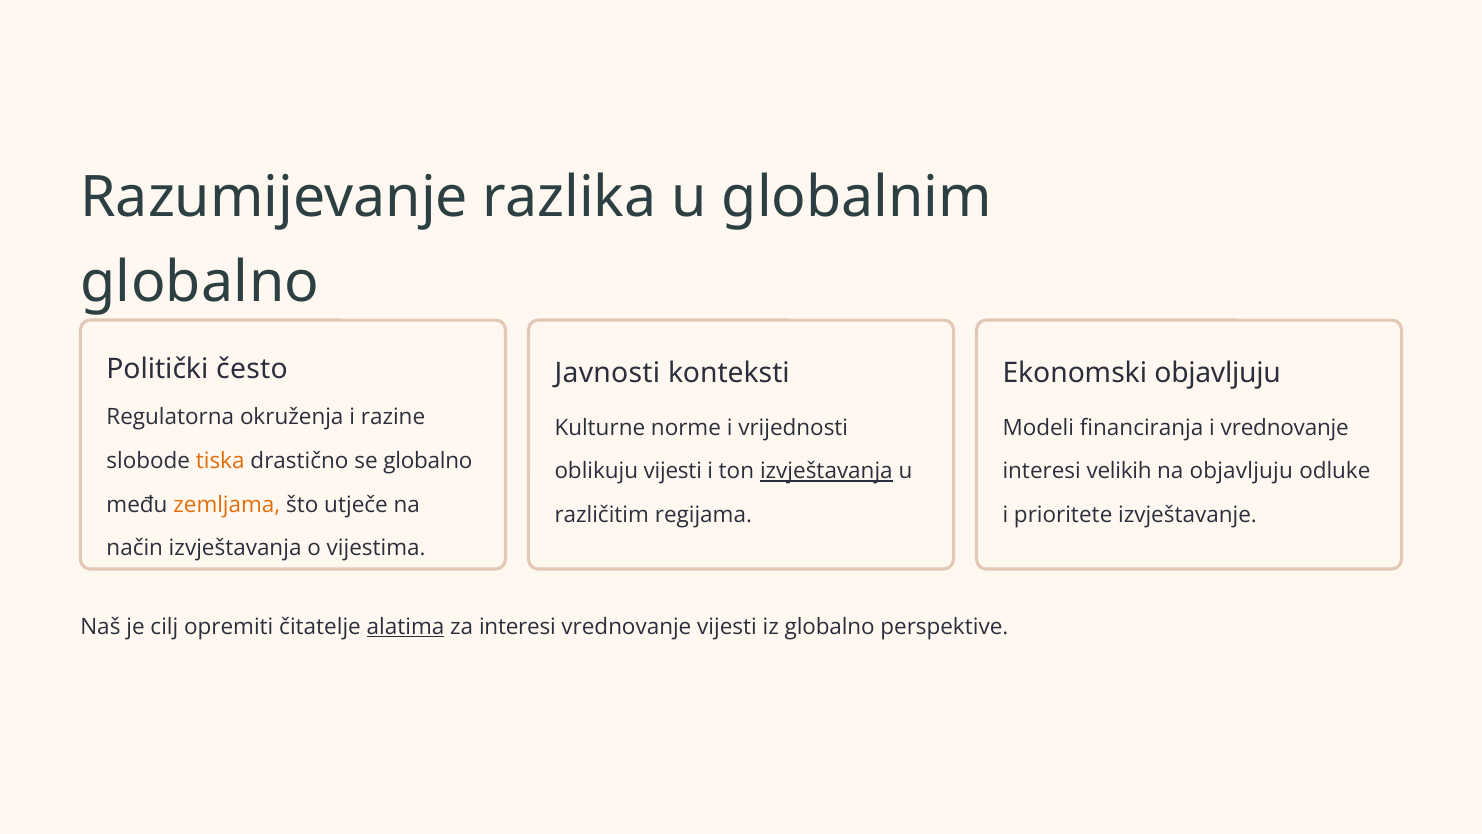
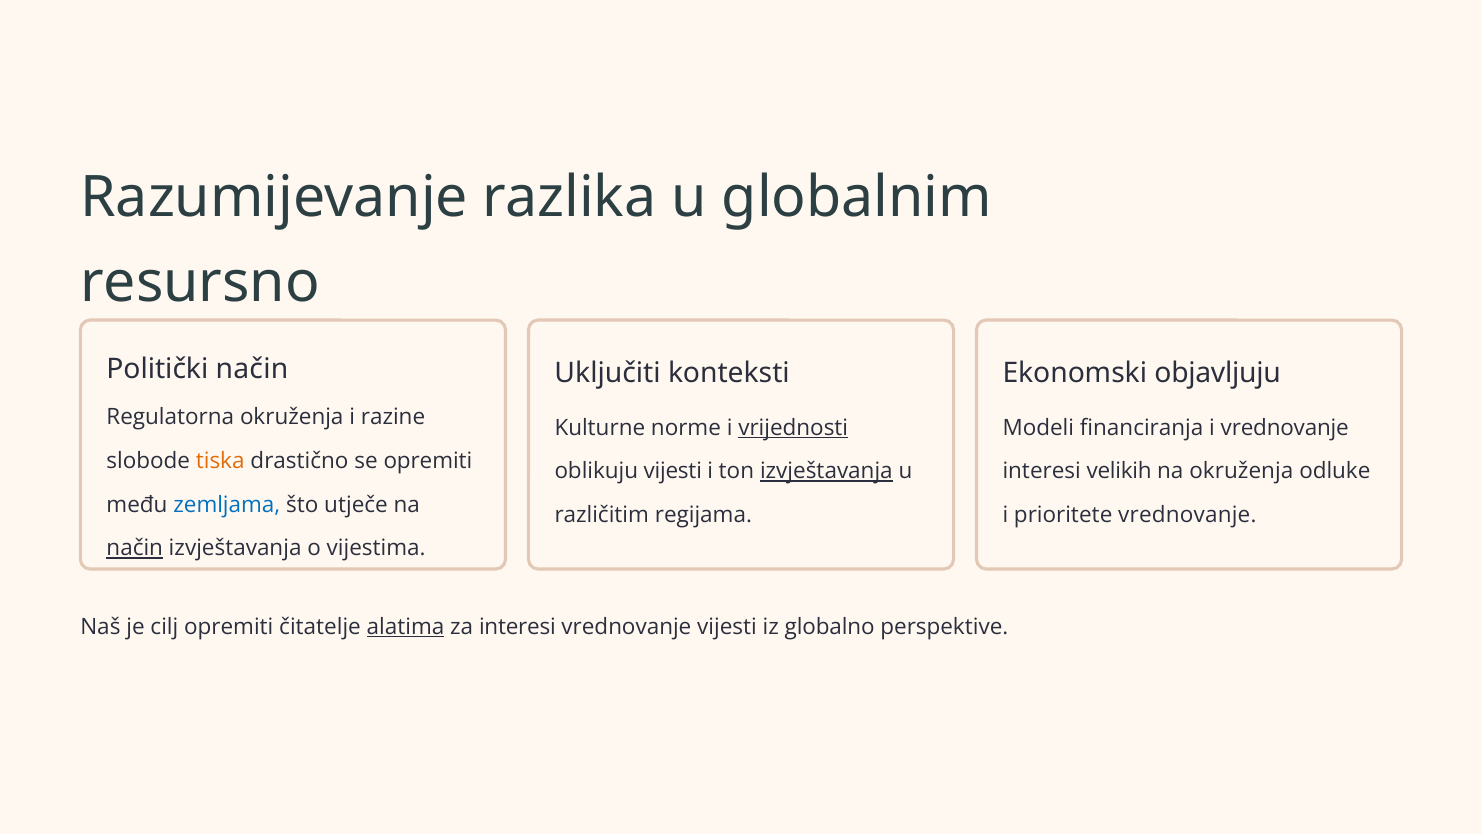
globalno at (200, 282): globalno -> resursno
Politički često: često -> način
Javnosti: Javnosti -> Uključiti
vrijednosti underline: none -> present
se globalno: globalno -> opremiti
na objavljuju: objavljuju -> okruženja
zemljama colour: orange -> blue
prioritete izvještavanje: izvještavanje -> vrednovanje
način at (135, 548) underline: none -> present
